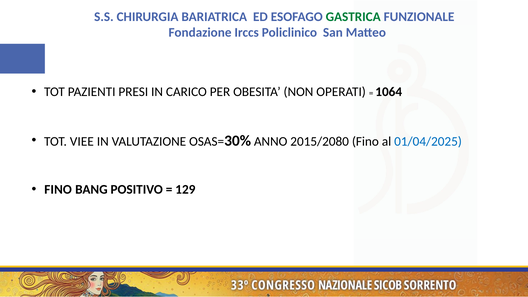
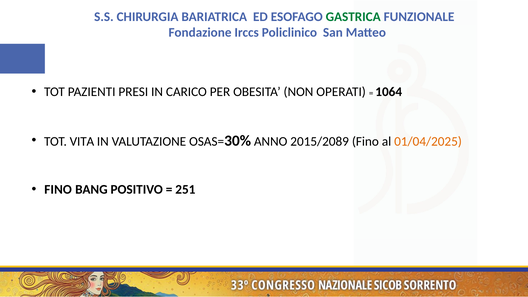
VIEE: VIEE -> VITA
2015/2080: 2015/2080 -> 2015/2089
01/04/2025 colour: blue -> orange
129: 129 -> 251
